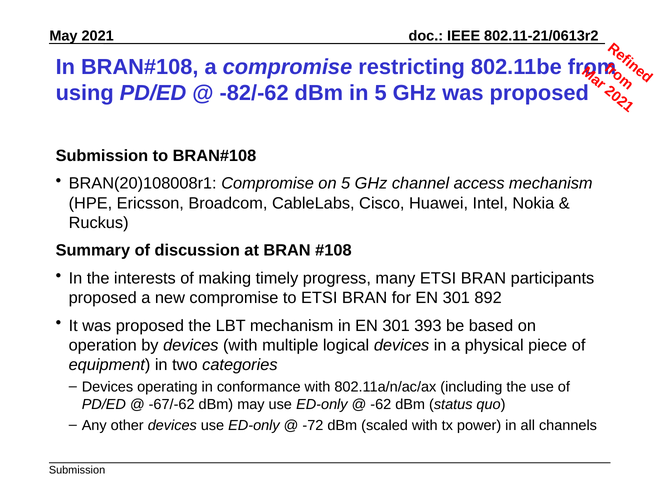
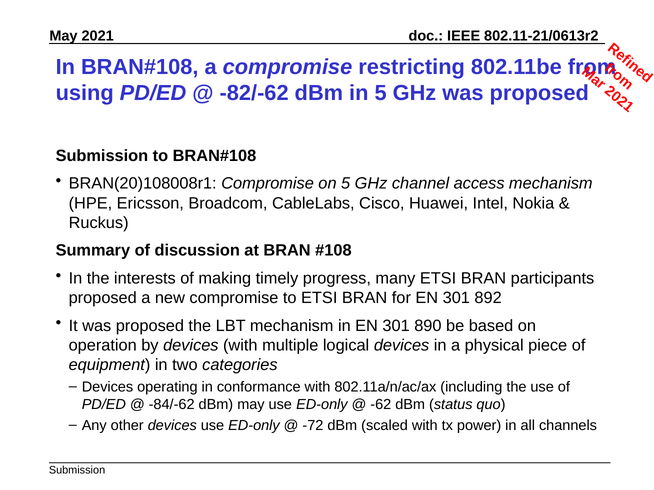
393: 393 -> 890
-67/-62: -67/-62 -> -84/-62
